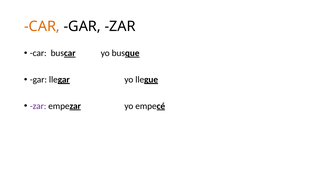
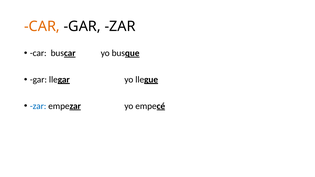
zar at (38, 106) colour: purple -> blue
